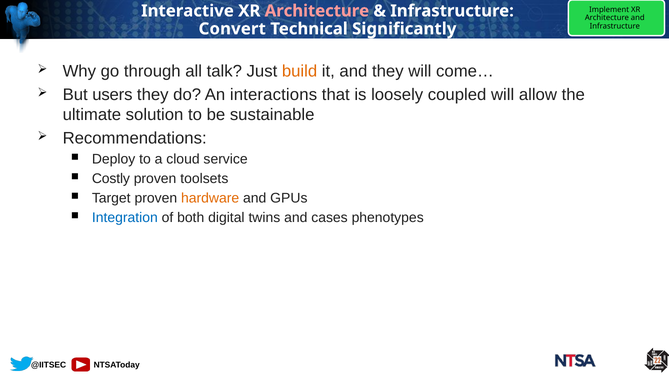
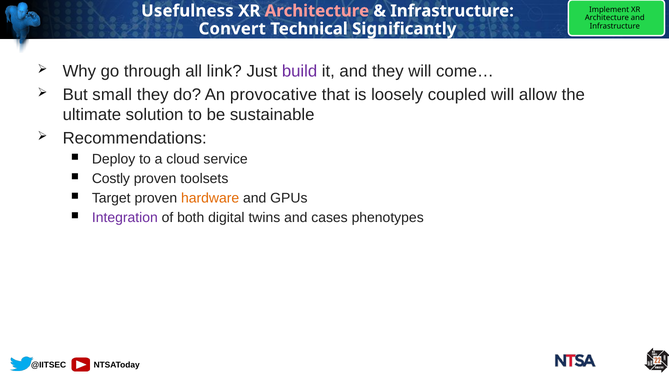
Interactive: Interactive -> Usefulness
talk: talk -> link
build colour: orange -> purple
users: users -> small
interactions: interactions -> provocative
Integration colour: blue -> purple
